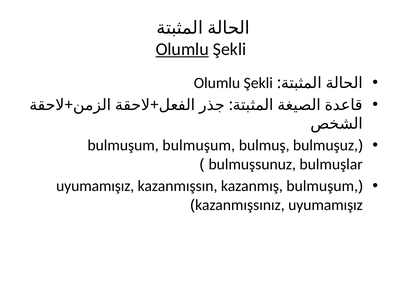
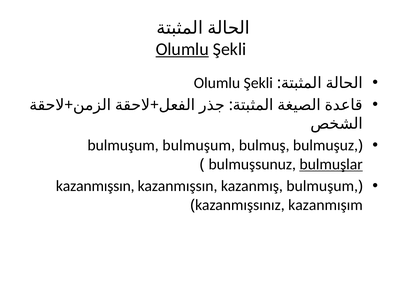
bulmuşlar underline: none -> present
uyumamışız at (95, 186): uyumamışız -> kazanmışsın
kazanmışsınız uyumamışız: uyumamışız -> kazanmışım
